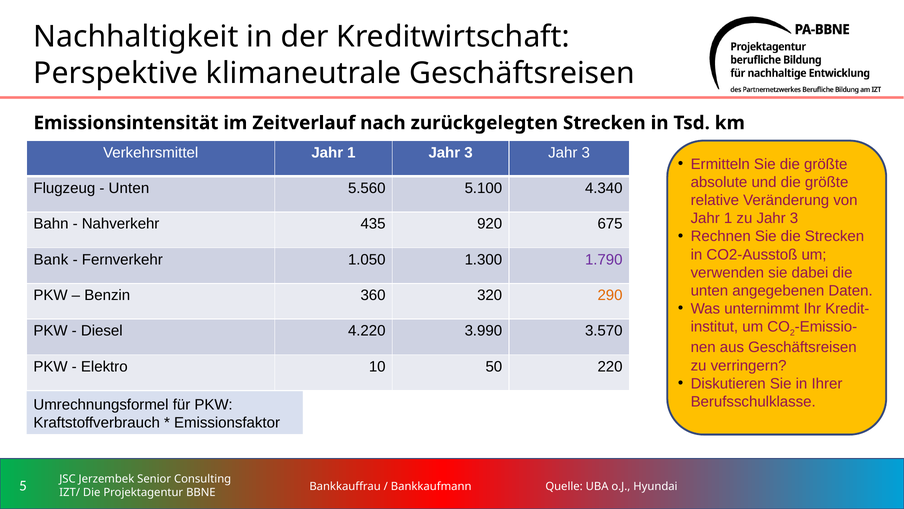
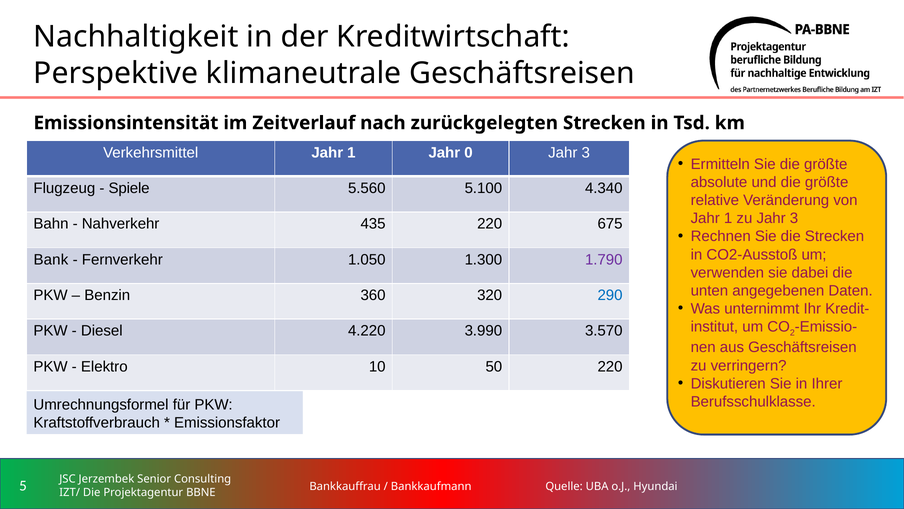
1 Jahr 3: 3 -> 0
Unten at (129, 188): Unten -> Spiele
435 920: 920 -> 220
290 colour: orange -> blue
